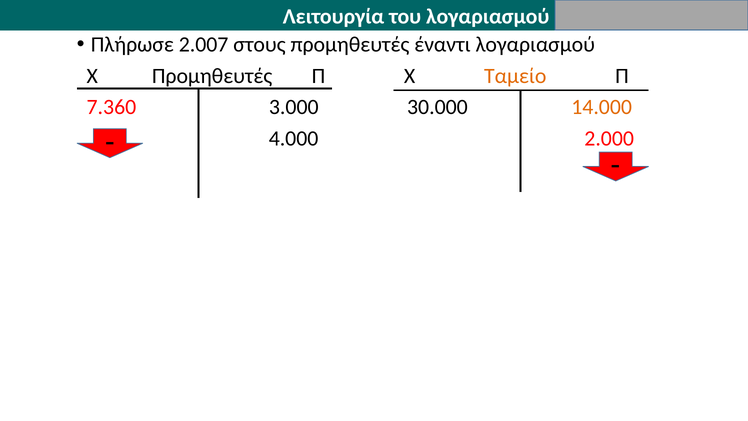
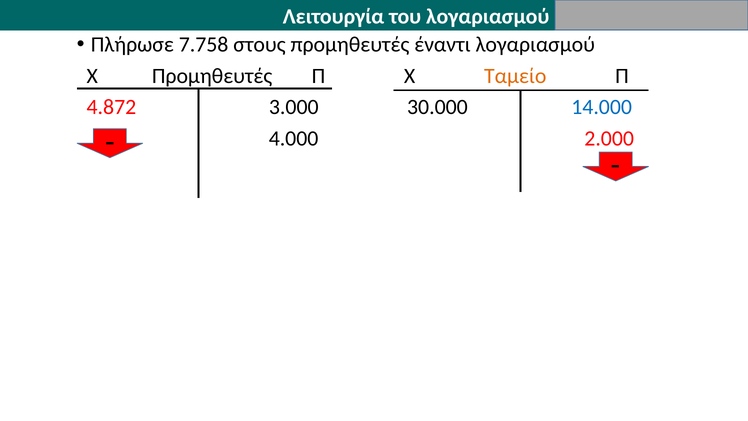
2.007: 2.007 -> 7.758
7.360: 7.360 -> 4.872
14.000 colour: orange -> blue
